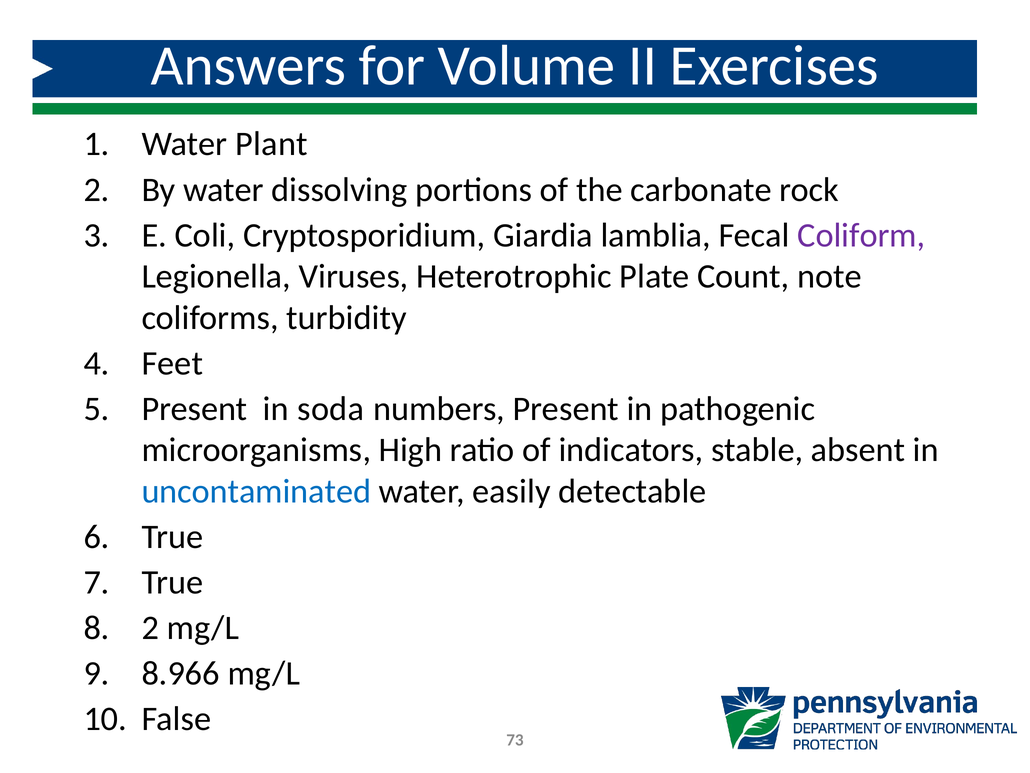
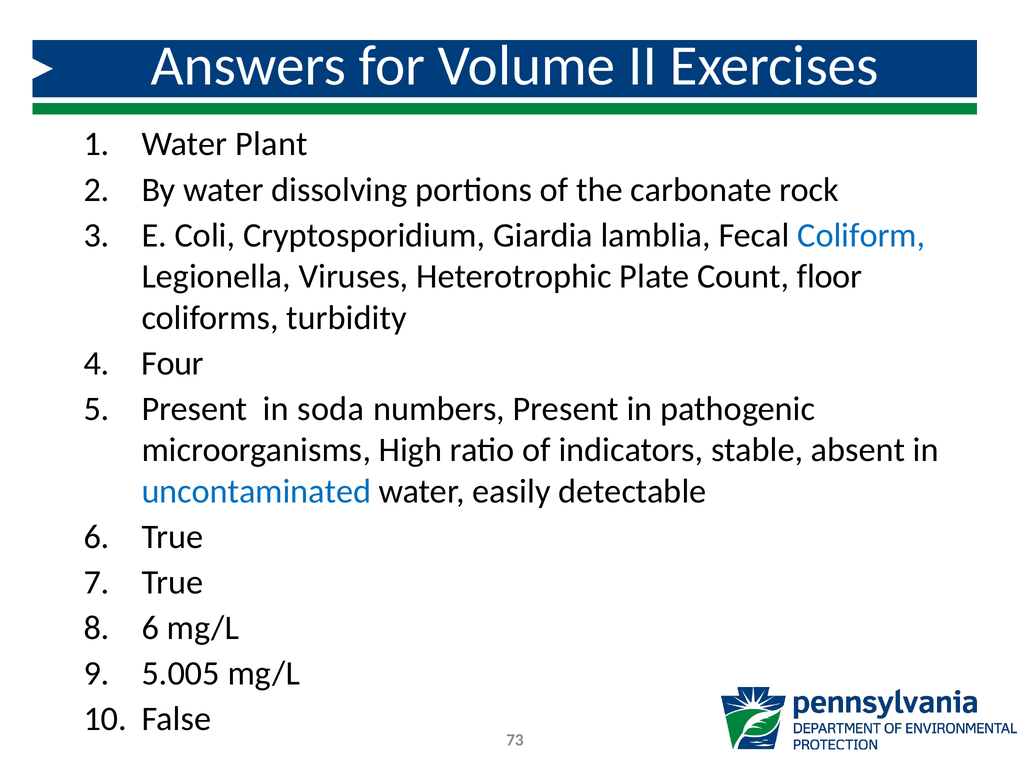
Coliform colour: purple -> blue
note: note -> floor
Feet: Feet -> Four
2 at (150, 627): 2 -> 6
8.966: 8.966 -> 5.005
